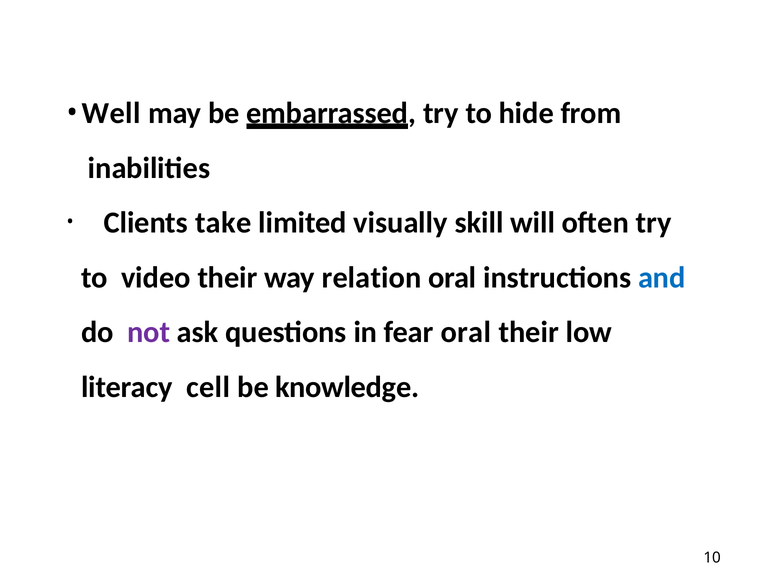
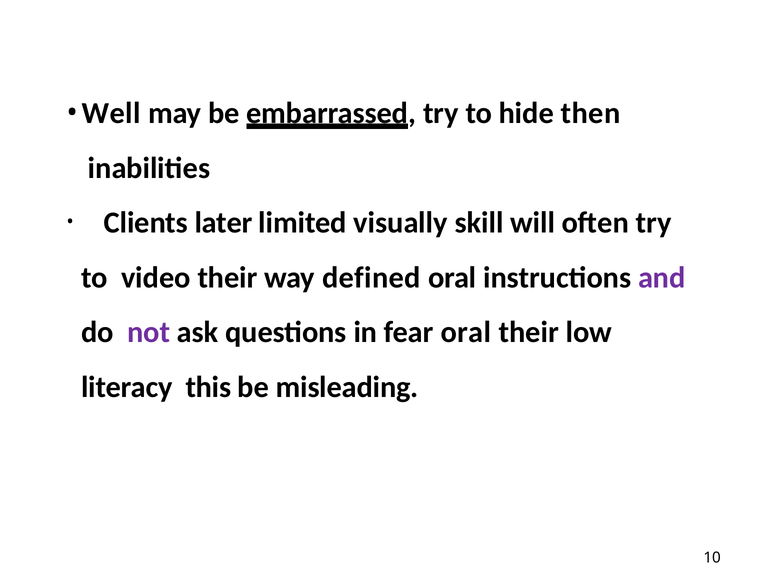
from: from -> then
take: take -> later
relation: relation -> defined
and colour: blue -> purple
cell: cell -> this
knowledge: knowledge -> misleading
